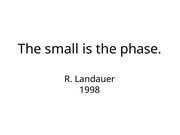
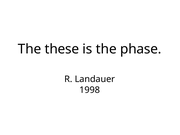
small: small -> these
